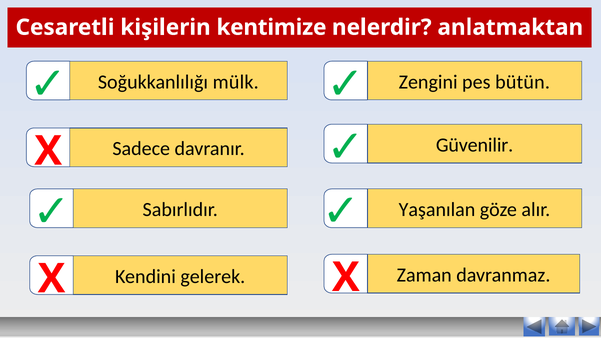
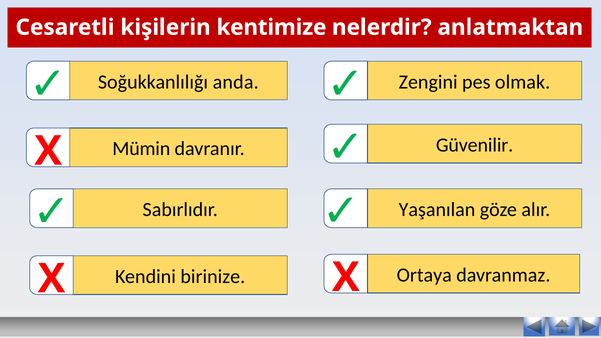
mülk: mülk -> anda
bütün: bütün -> olmak
Sadece: Sadece -> Mümin
Zaman: Zaman -> Ortaya
gelerek: gelerek -> birinize
